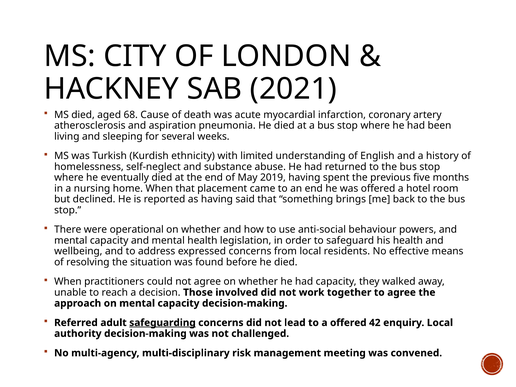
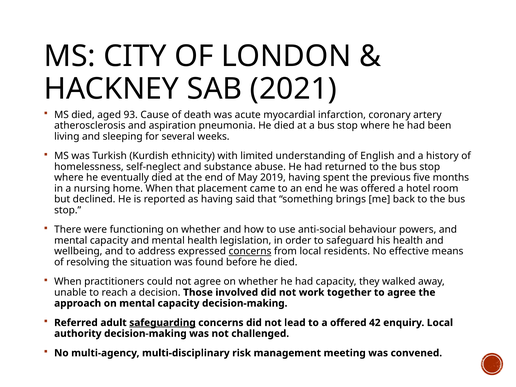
68: 68 -> 93
operational: operational -> functioning
concerns at (250, 251) underline: none -> present
